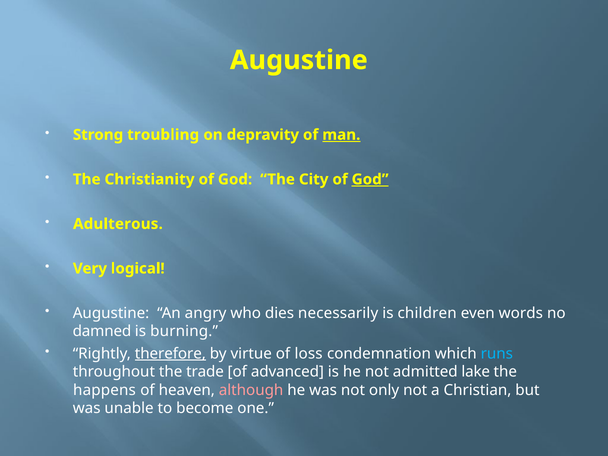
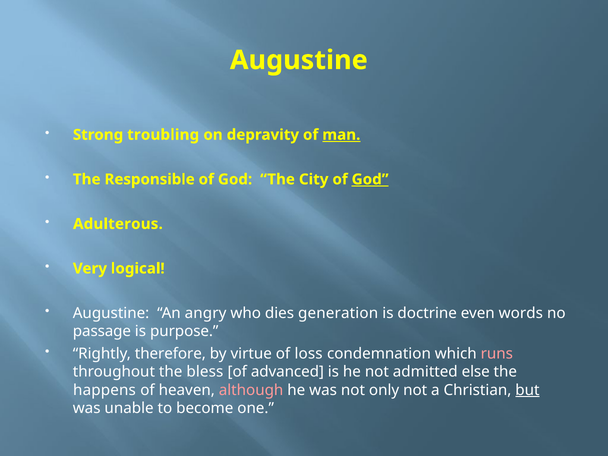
Christianity: Christianity -> Responsible
necessarily: necessarily -> generation
children: children -> doctrine
damned: damned -> passage
burning: burning -> purpose
therefore underline: present -> none
runs colour: light blue -> pink
trade: trade -> bless
lake: lake -> else
but underline: none -> present
